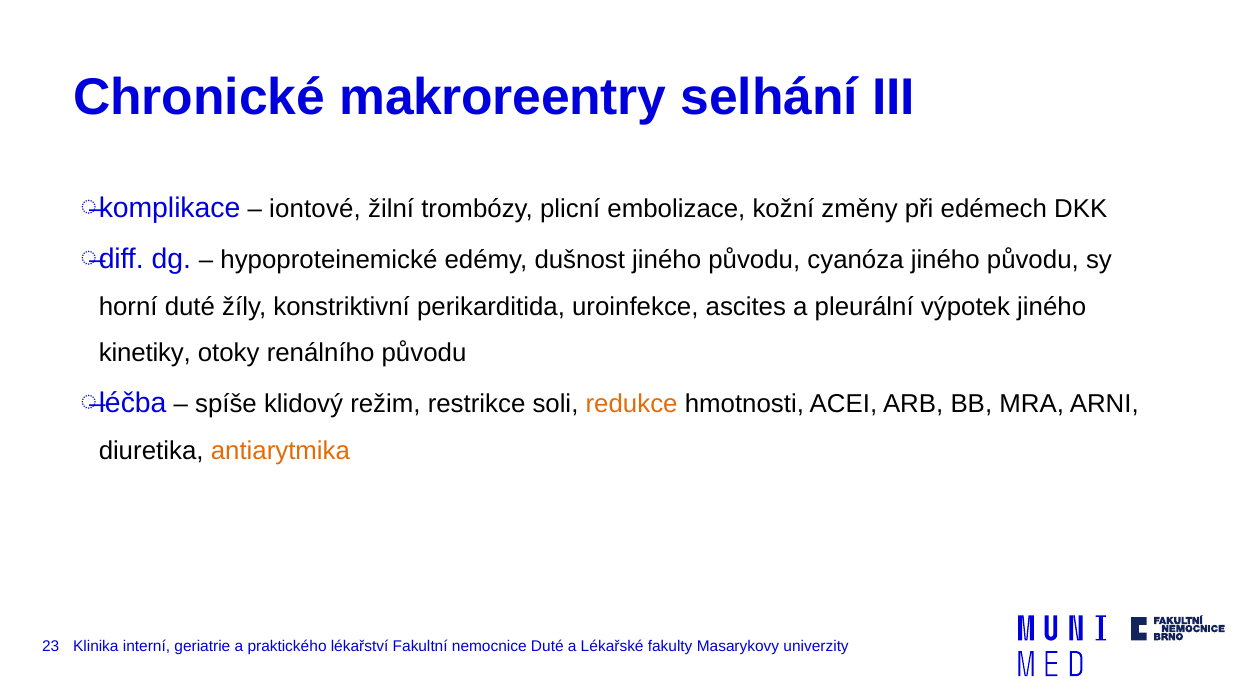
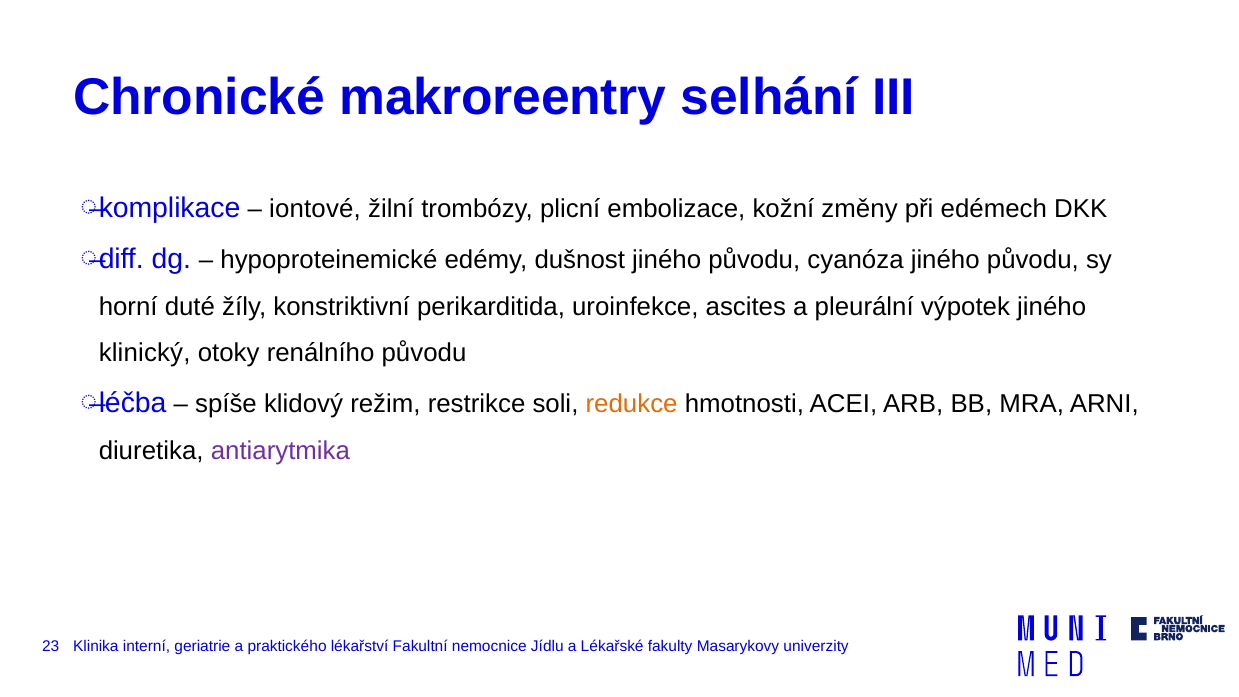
kinetiky: kinetiky -> klinický
antiarytmika colour: orange -> purple
nemocnice Duté: Duté -> Jídlu
